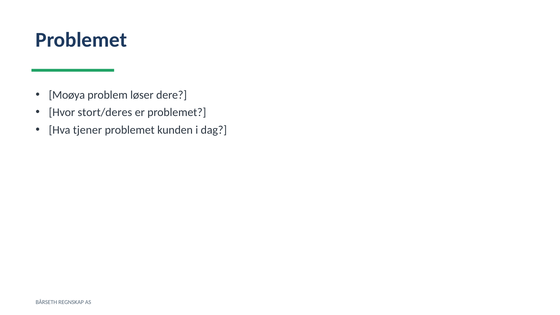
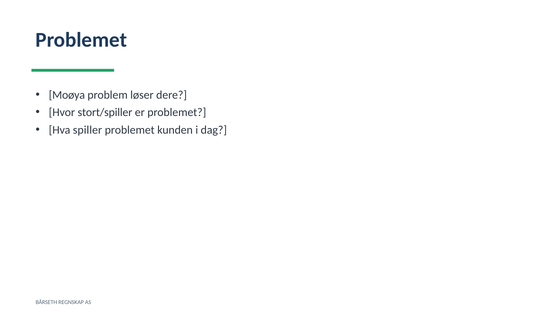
stort/deres: stort/deres -> stort/spiller
tjener: tjener -> spiller
